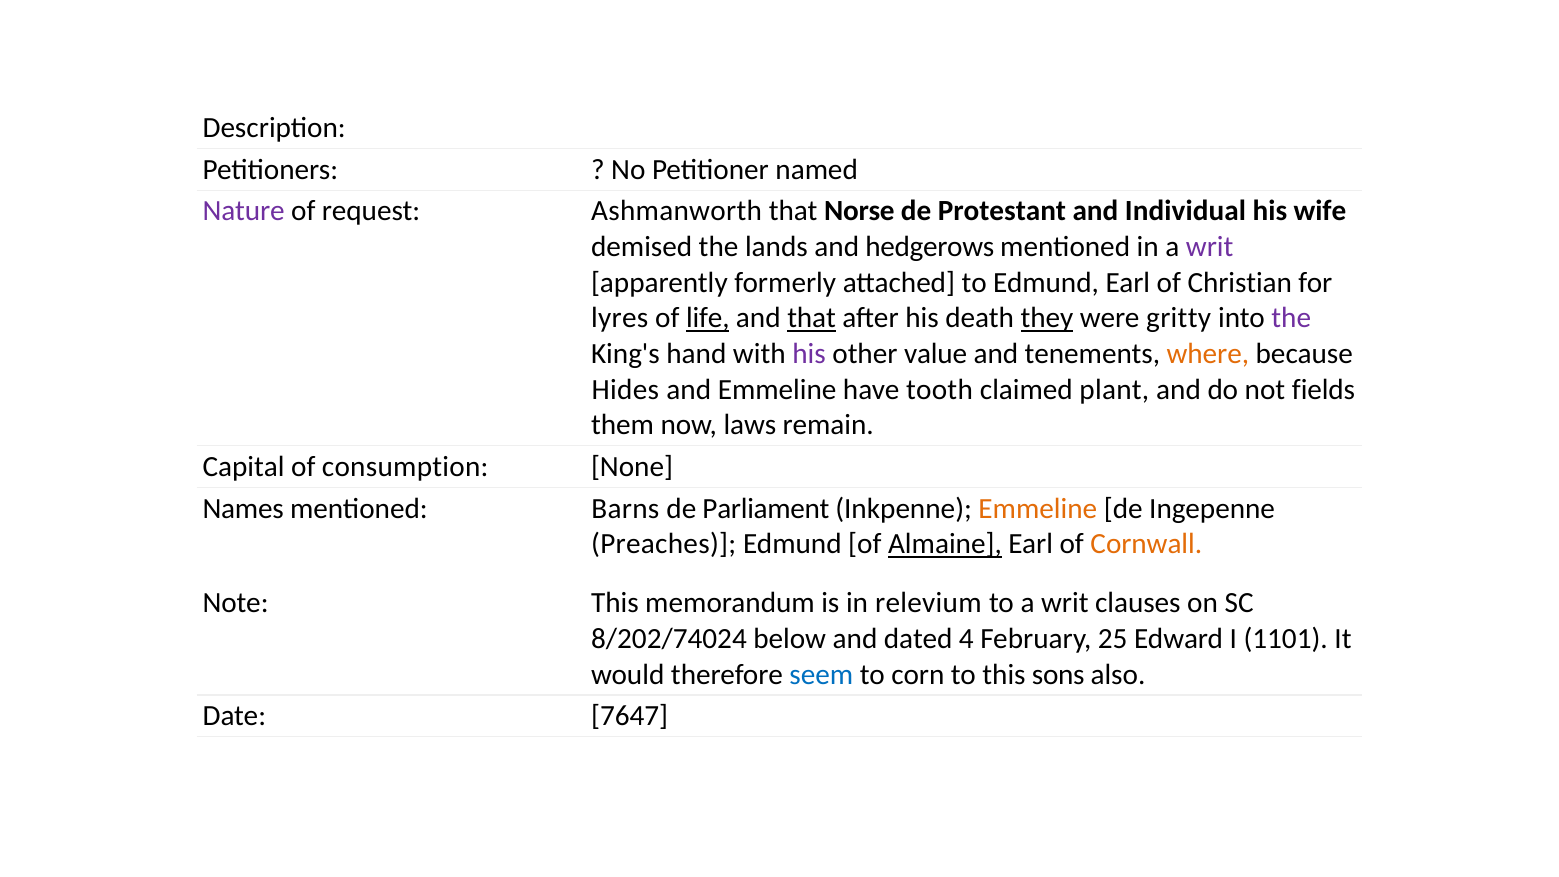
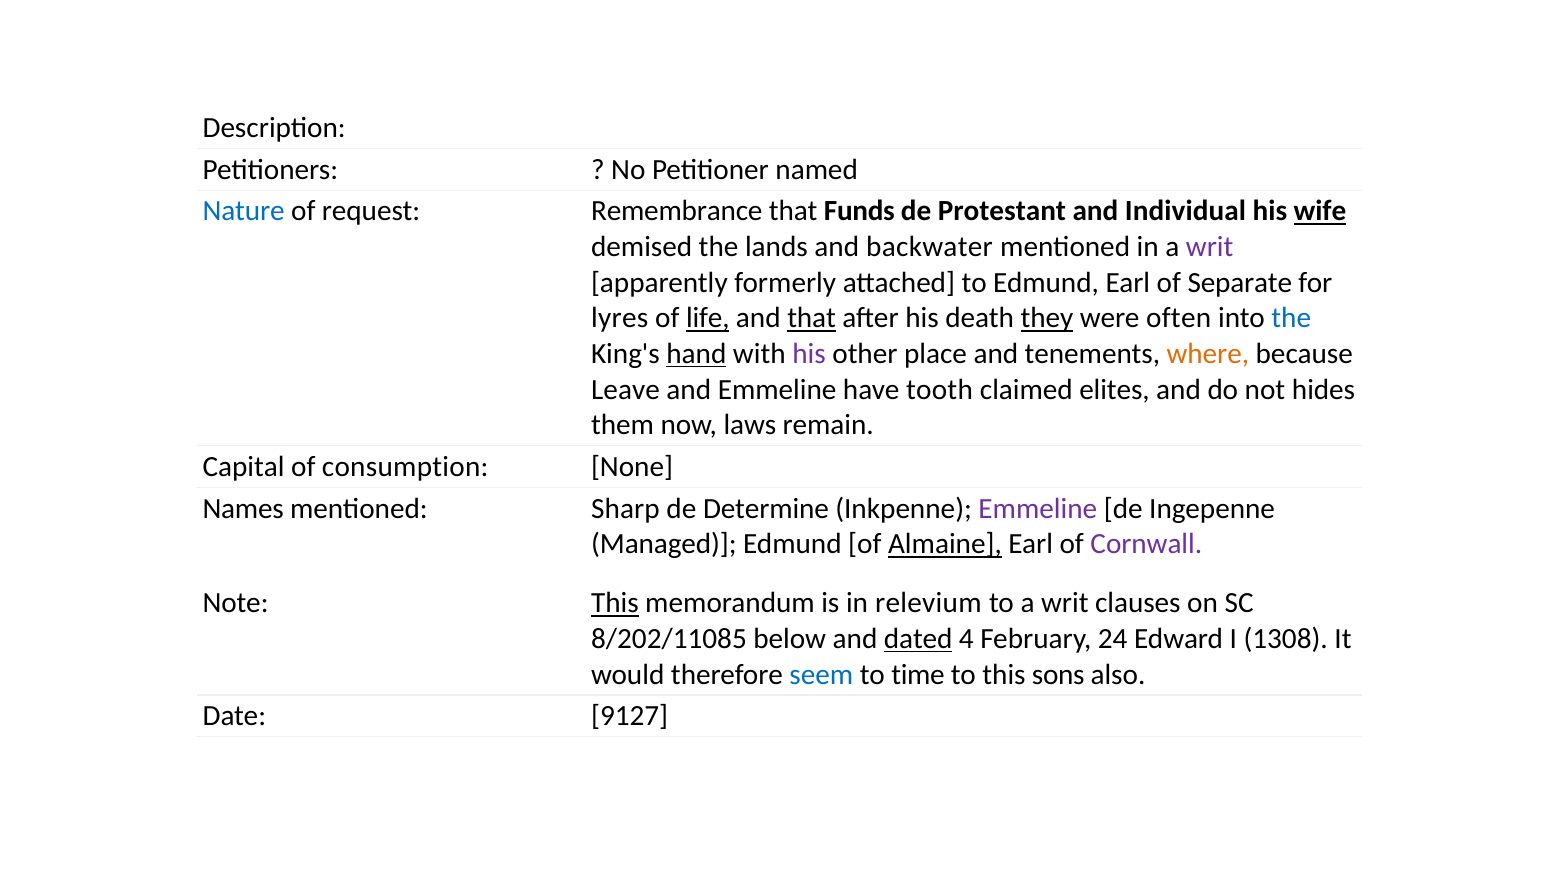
Nature colour: purple -> blue
Ashmanworth: Ashmanworth -> Remembrance
Norse: Norse -> Funds
wife underline: none -> present
hedgerows: hedgerows -> backwater
Christian: Christian -> Separate
gritty: gritty -> often
the at (1291, 318) colour: purple -> blue
hand underline: none -> present
value: value -> place
Hides: Hides -> Leave
plant: plant -> elites
fields: fields -> hides
Barns: Barns -> Sharp
Parliament: Parliament -> Determine
Emmeline at (1038, 508) colour: orange -> purple
Preaches: Preaches -> Managed
Cornwall colour: orange -> purple
This at (615, 603) underline: none -> present
8/202/74024: 8/202/74024 -> 8/202/11085
dated underline: none -> present
25: 25 -> 24
1101: 1101 -> 1308
corn: corn -> time
7647: 7647 -> 9127
